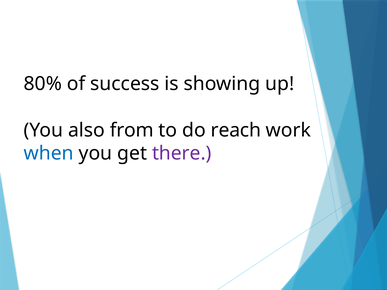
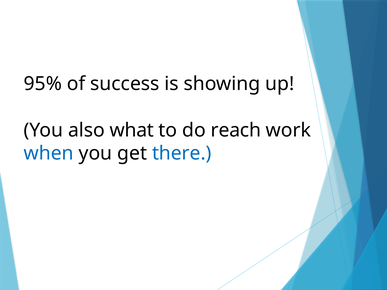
80%: 80% -> 95%
from: from -> what
there colour: purple -> blue
